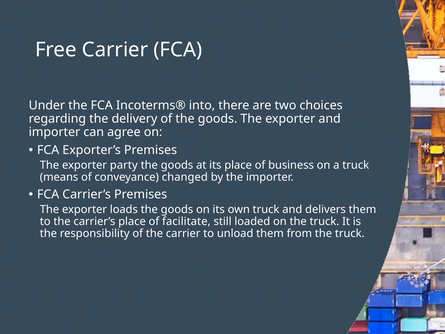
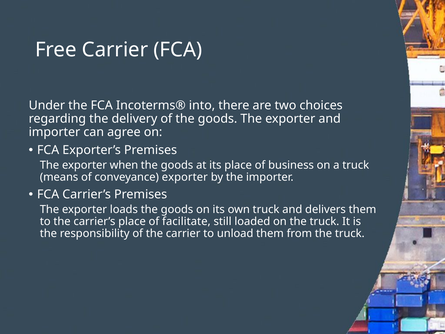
party: party -> when
conveyance changed: changed -> exporter
